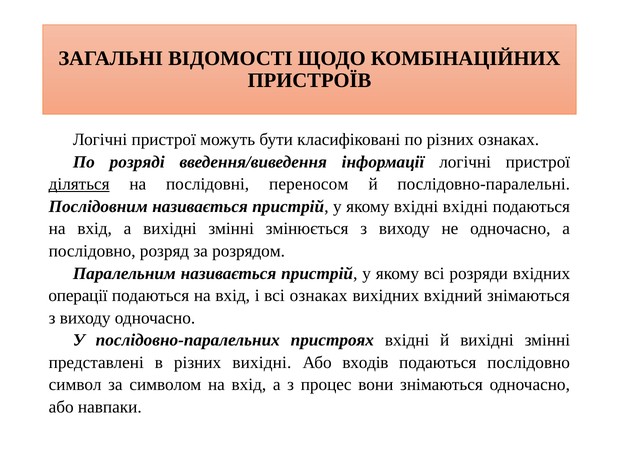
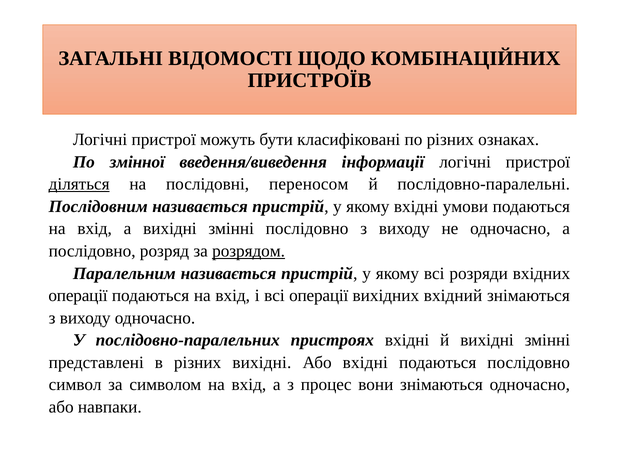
розряді: розряді -> змінної
вхідні вхідні: вхідні -> умови
змінні змінюється: змінюється -> послідовно
розрядом underline: none -> present
всі ознаках: ознаках -> операції
Або входів: входів -> вхідні
